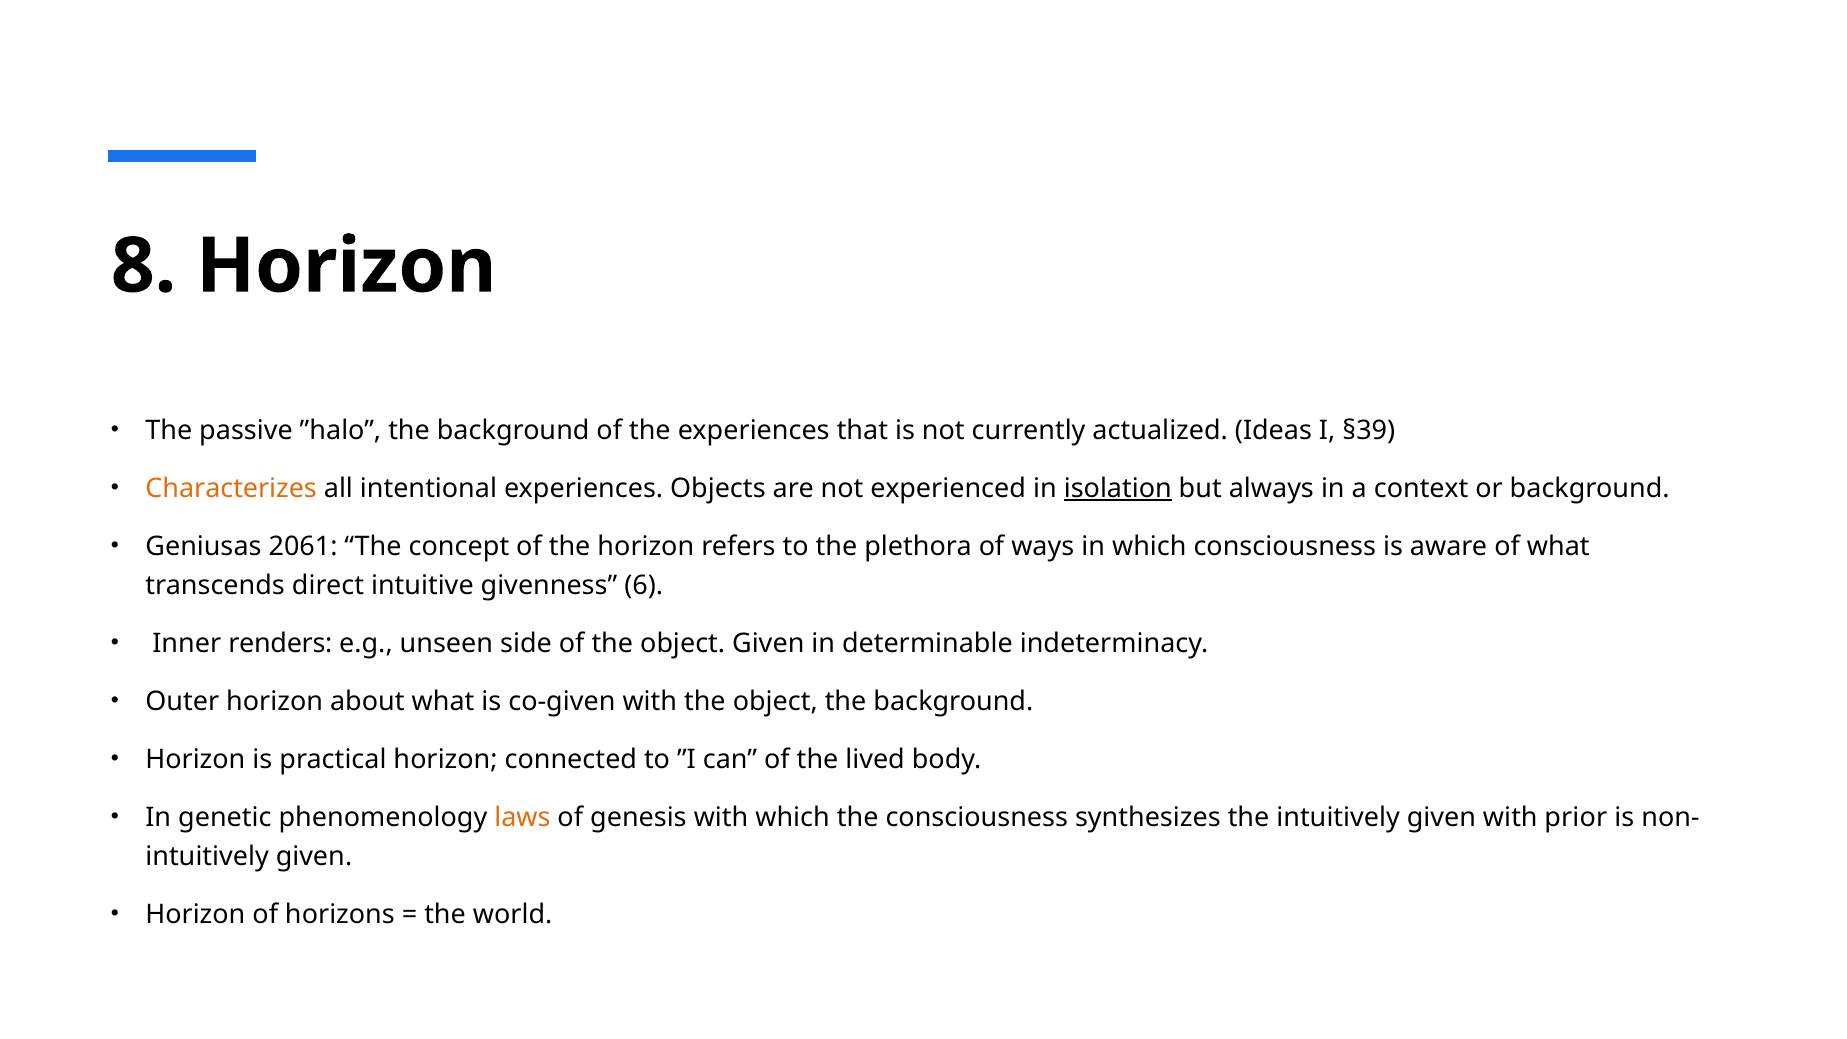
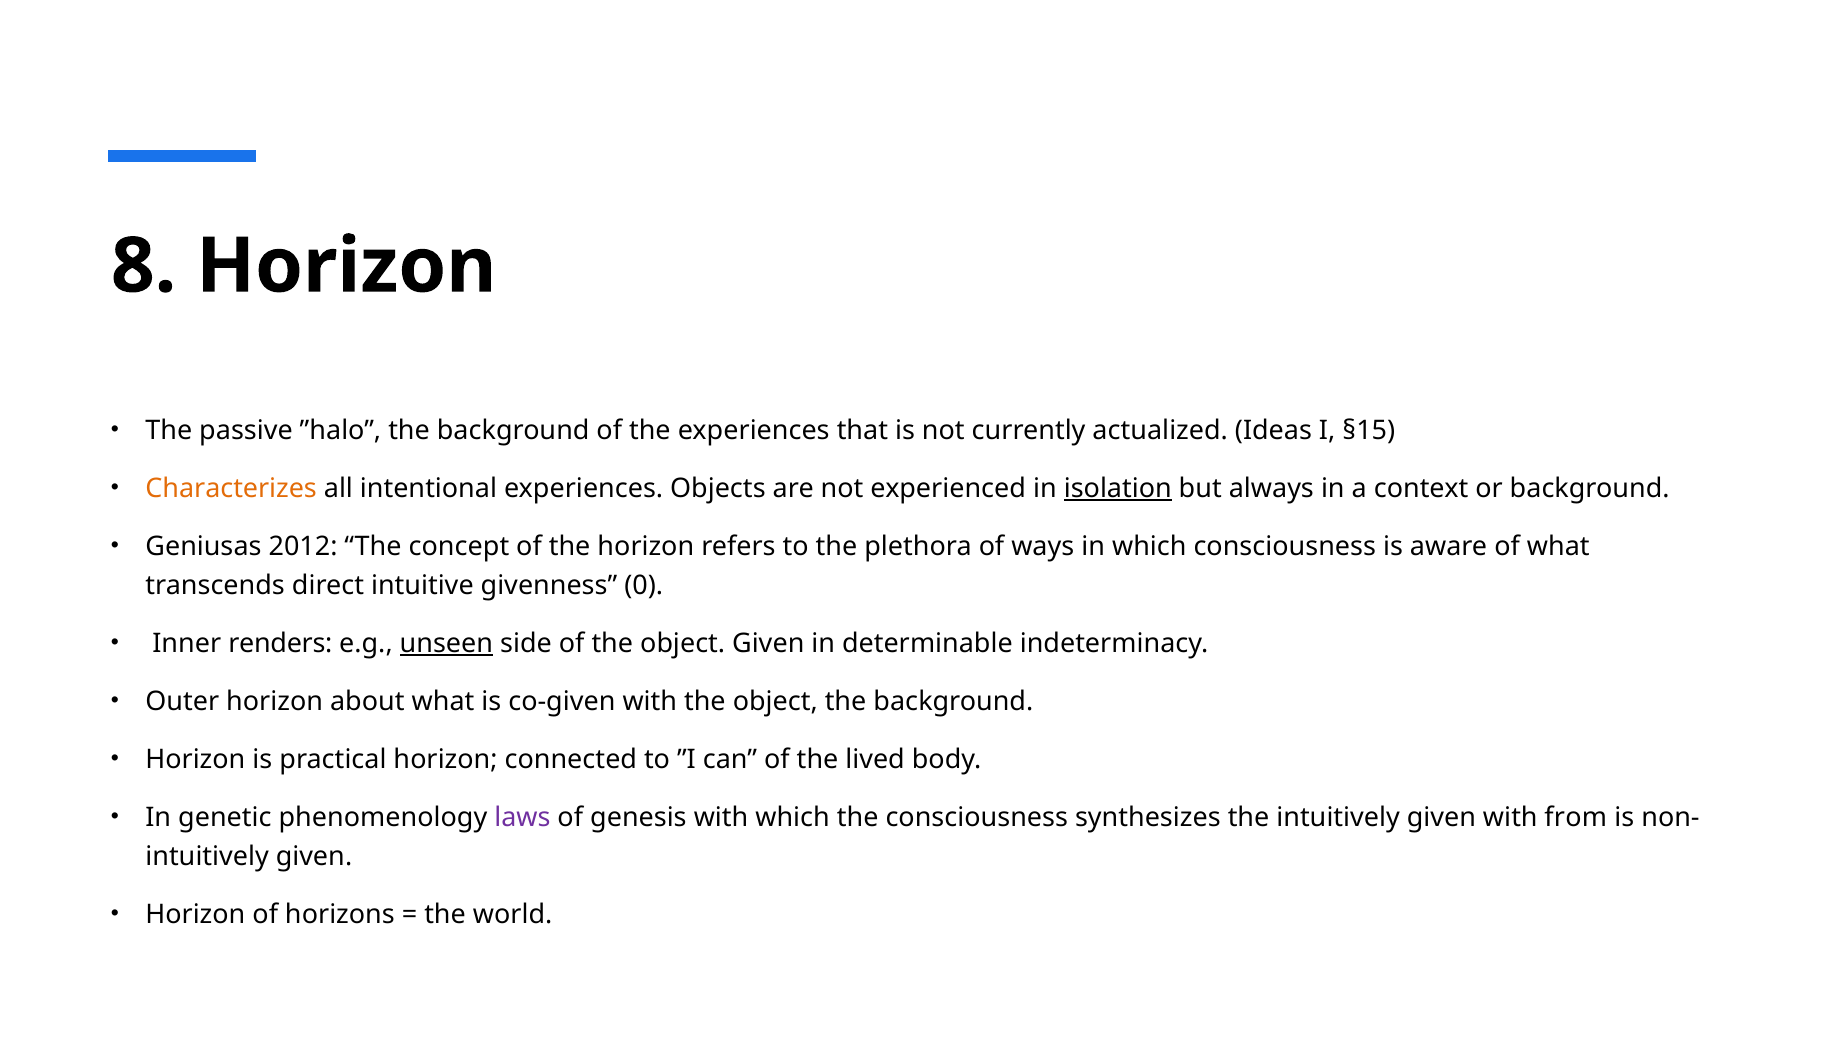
§39: §39 -> §15
2061: 2061 -> 2012
6: 6 -> 0
unseen underline: none -> present
laws colour: orange -> purple
prior: prior -> from
